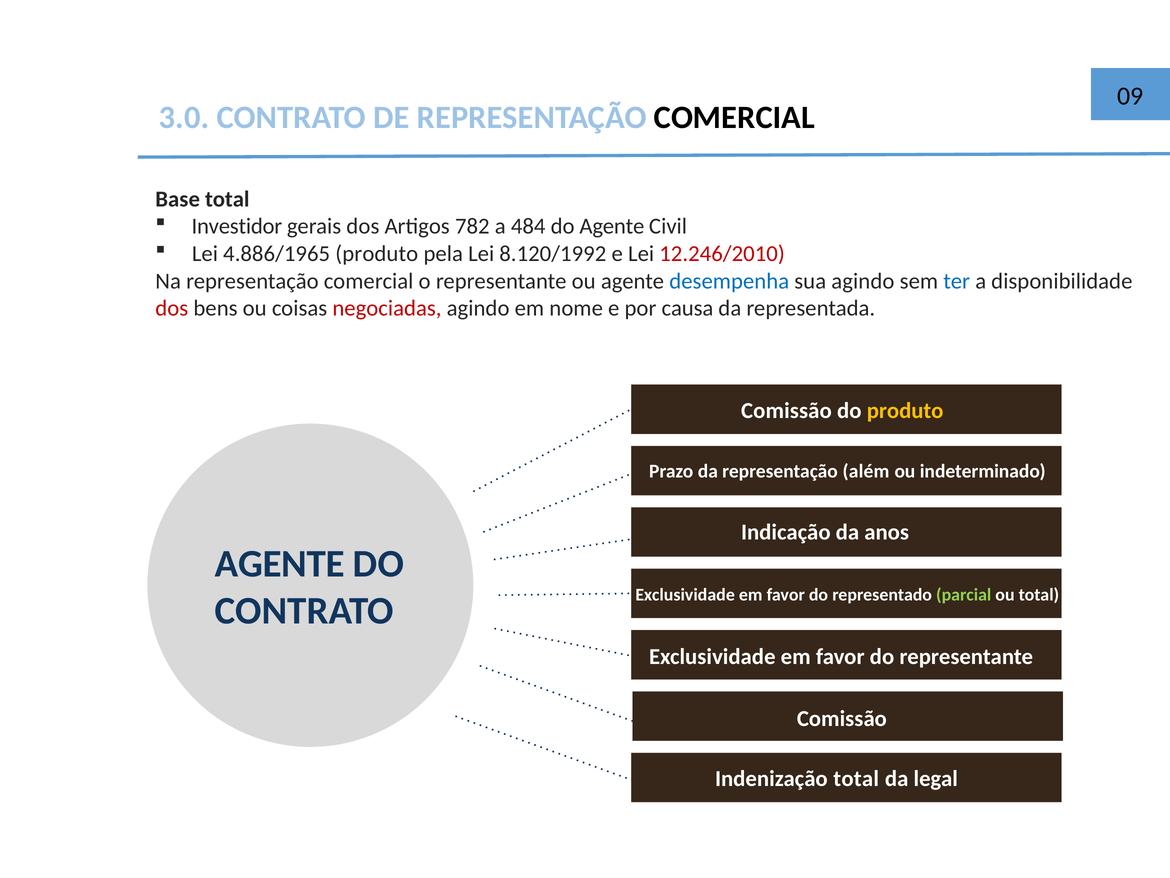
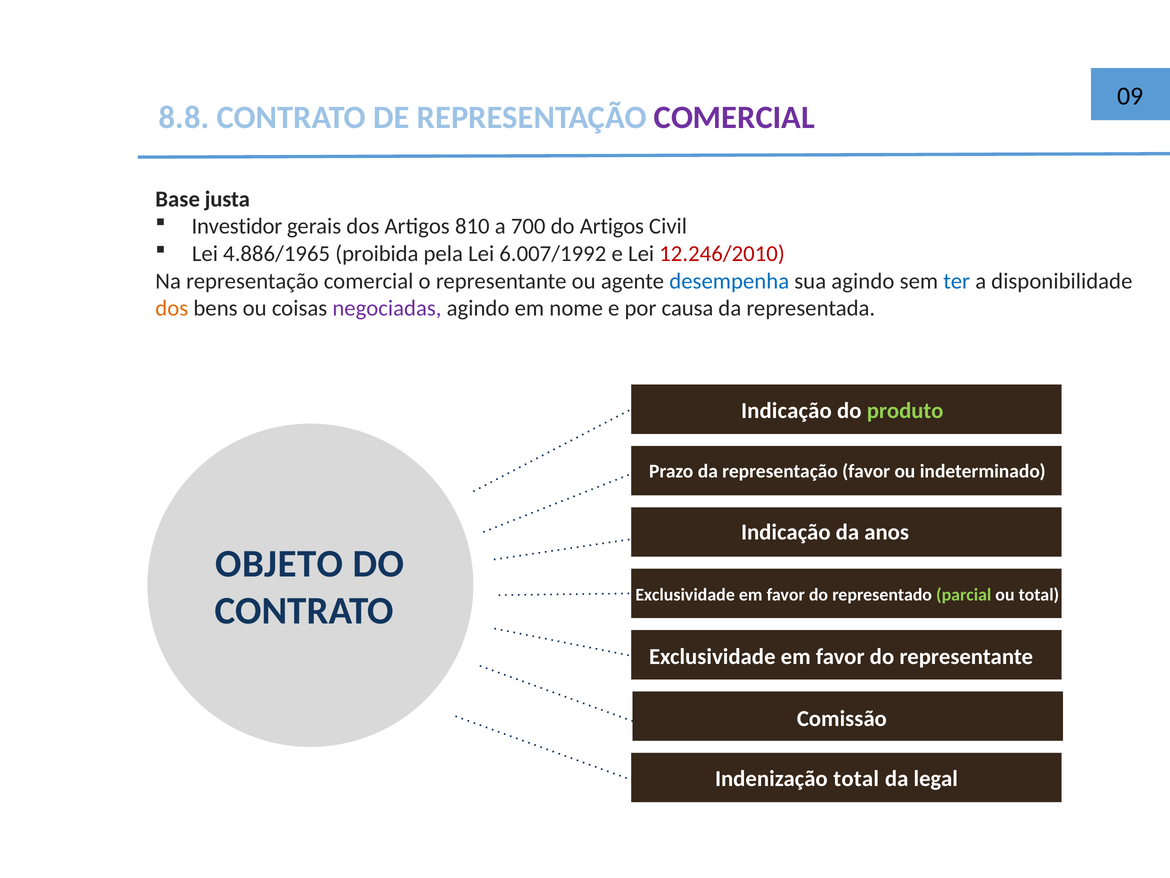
3.0: 3.0 -> 8.8
COMERCIAL at (734, 118) colour: black -> purple
Base total: total -> justa
782: 782 -> 810
484: 484 -> 700
do Agente: Agente -> Artigos
4.886/1965 produto: produto -> proibida
8.120/1992: 8.120/1992 -> 6.007/1992
dos at (172, 308) colour: red -> orange
negociadas colour: red -> purple
Comissão at (786, 410): Comissão -> Indicação
produto at (905, 410) colour: yellow -> light green
representação além: além -> favor
AGENTE at (280, 564): AGENTE -> OBJETO
